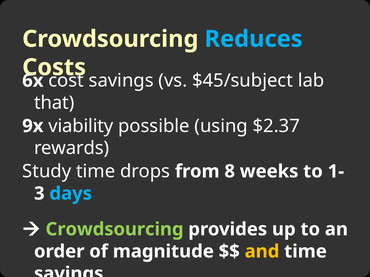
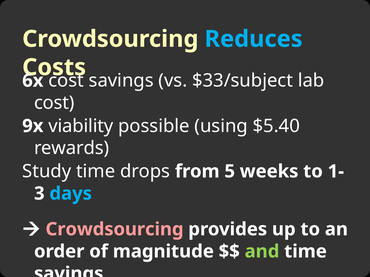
$45/subject: $45/subject -> $33/subject
that at (54, 103): that -> cost
$2.37: $2.37 -> $5.40
8: 8 -> 5
Crowdsourcing at (115, 230) colour: light green -> pink
and colour: yellow -> light green
